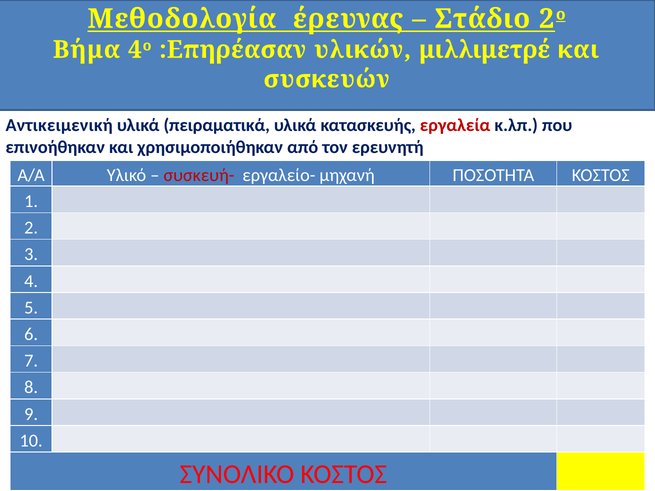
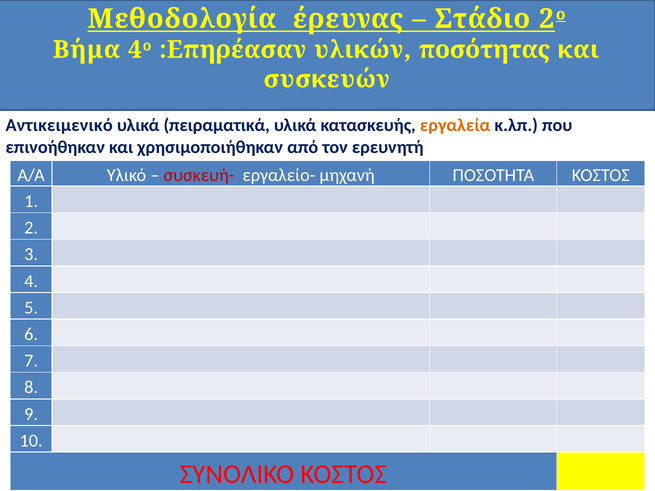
μιλλιμετρέ: μιλλιμετρέ -> ποσότητας
Αντικειμενική: Αντικειμενική -> Αντικειμενικό
εργαλεία colour: red -> orange
